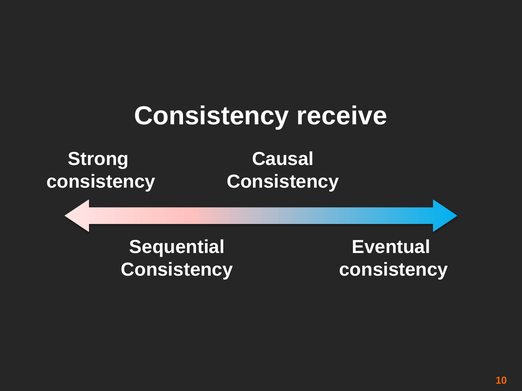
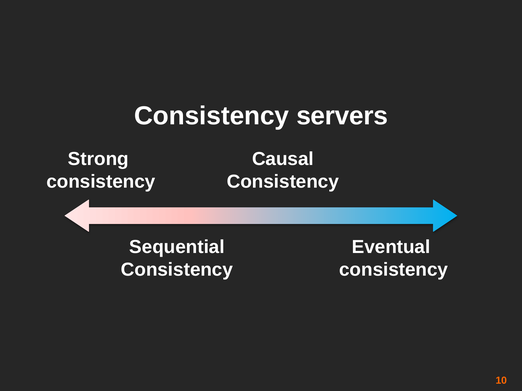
receive: receive -> servers
